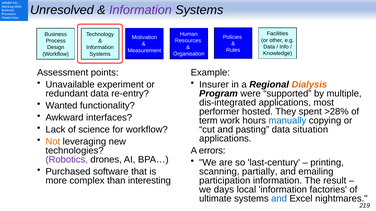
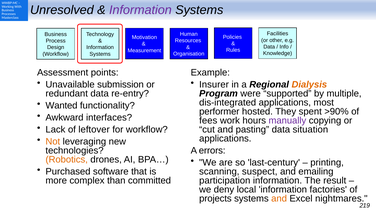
experiment: experiment -> submission
>28%: >28% -> >90%
term: term -> fees
manually colour: blue -> purple
science: science -> leftover
Robotics colour: purple -> orange
partially: partially -> suspect
interesting: interesting -> committed
days: days -> deny
ultimate: ultimate -> projects
and at (279, 199) colour: blue -> orange
